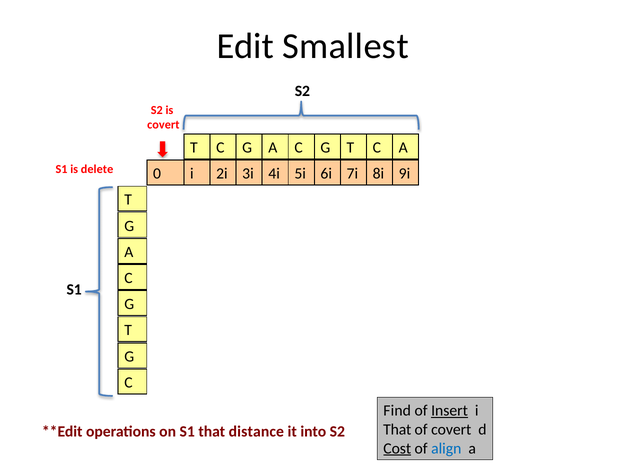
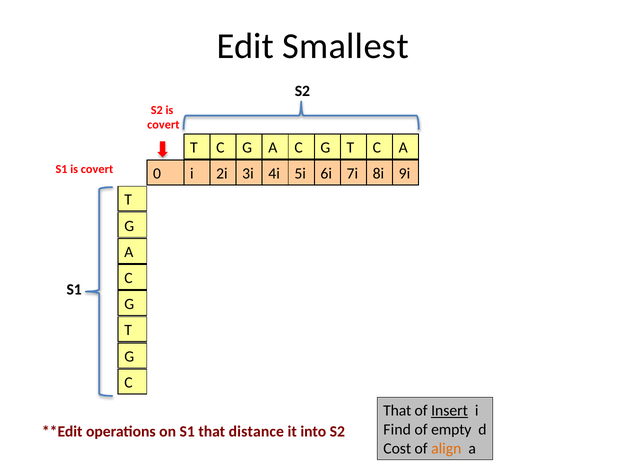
S1 is delete: delete -> covert
Find at (397, 410): Find -> That
That at (397, 429): That -> Find
of covert: covert -> empty
Cost underline: present -> none
align colour: blue -> orange
